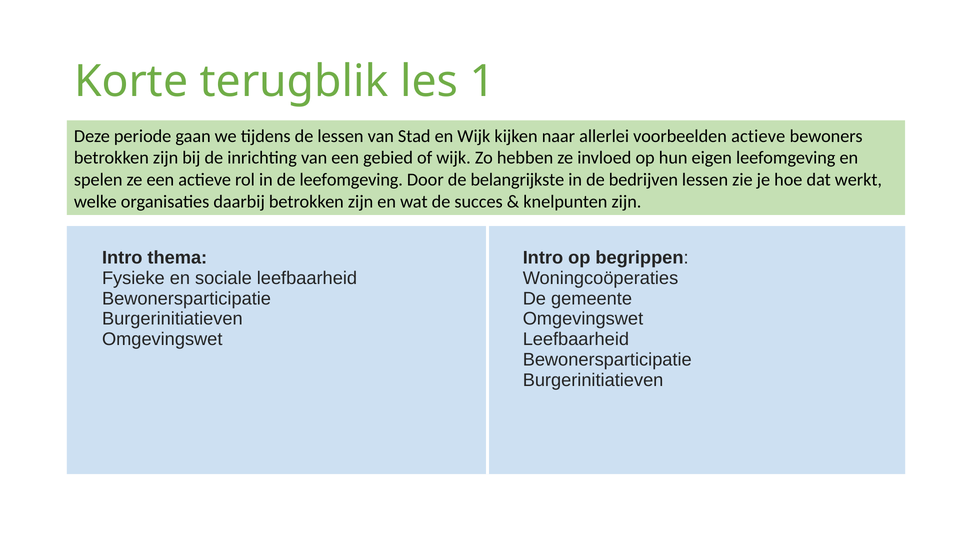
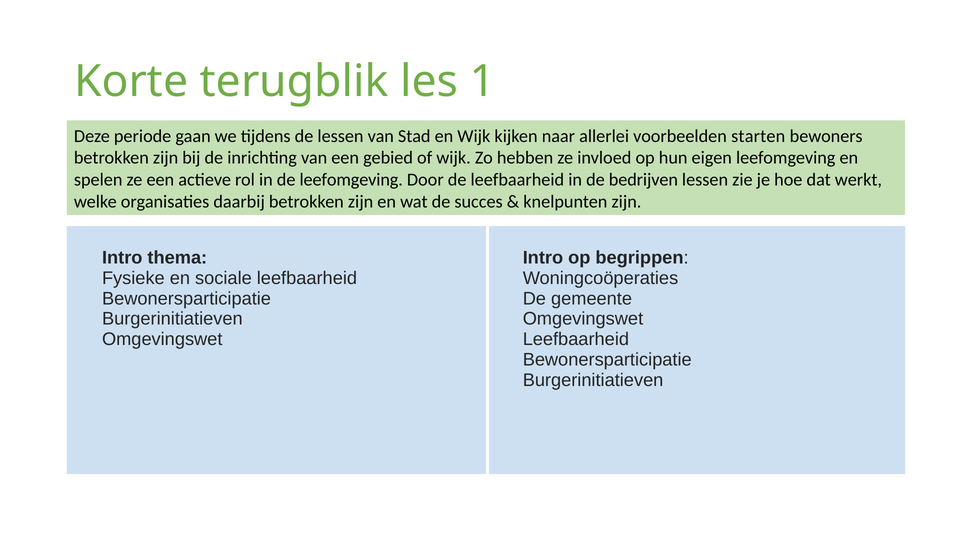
voorbeelden actieve: actieve -> starten
de belangrijkste: belangrijkste -> leefbaarheid
